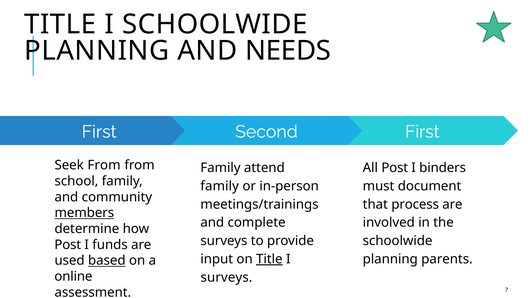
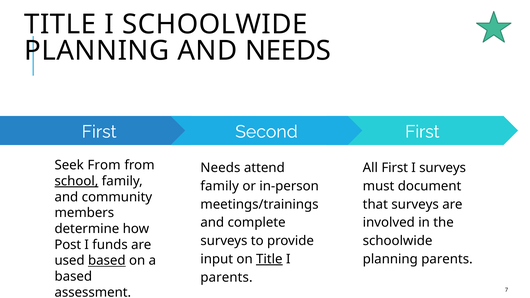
Family at (220, 168): Family -> Needs
All Post: Post -> First
I binders: binders -> surveys
school underline: none -> present
that process: process -> surveys
members underline: present -> none
online at (73, 277): online -> based
surveys at (226, 278): surveys -> parents
